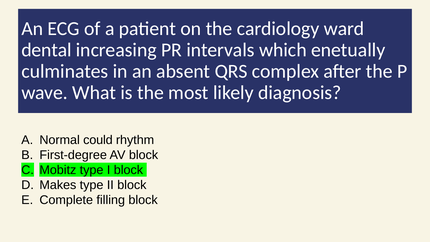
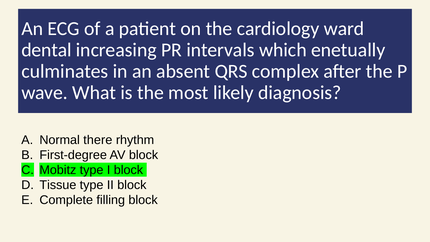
could: could -> there
Makes: Makes -> Tissue
